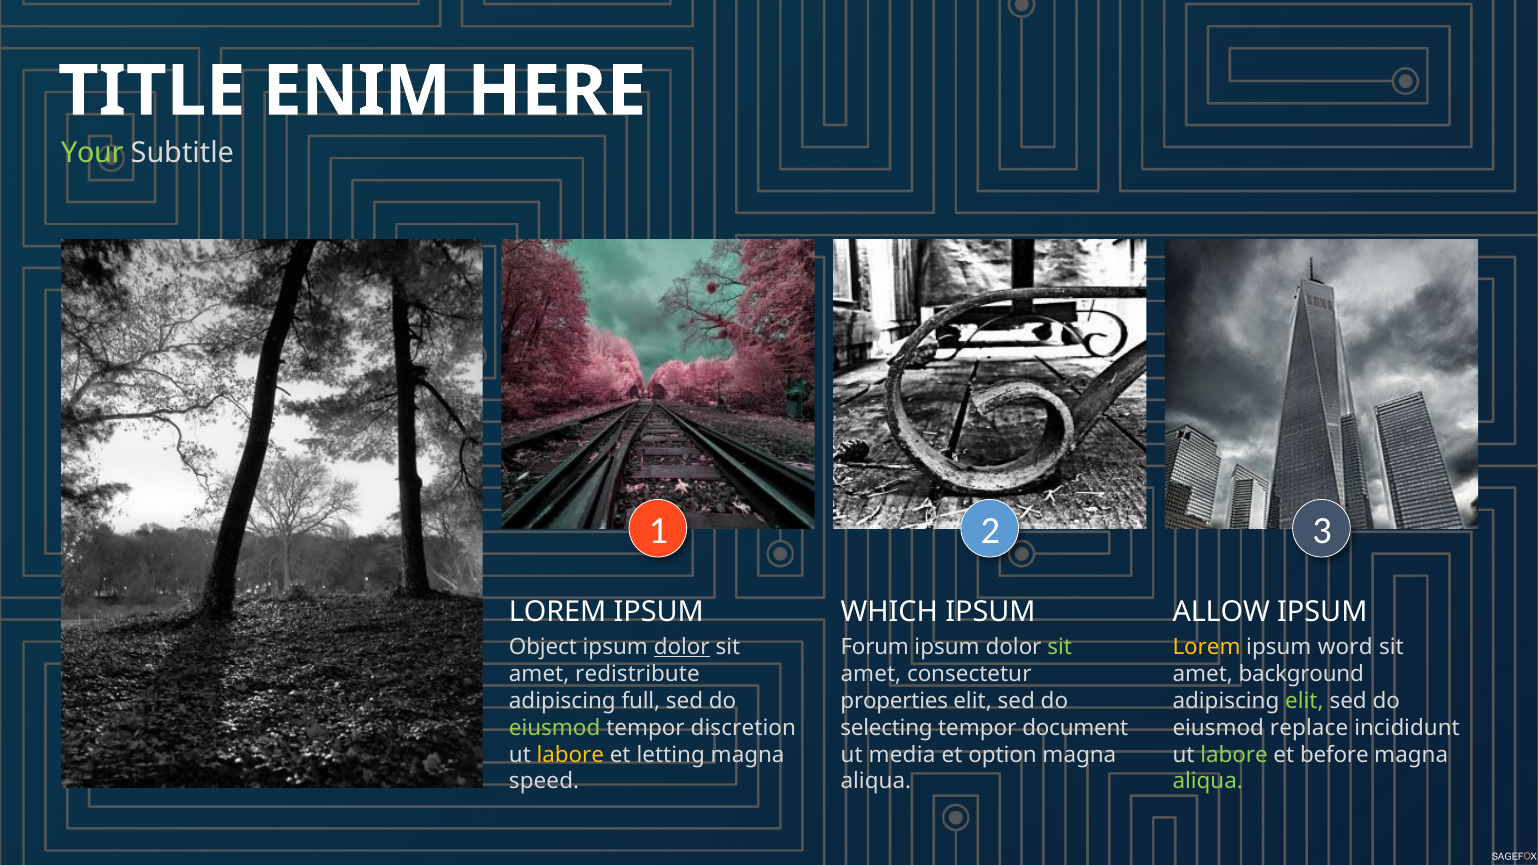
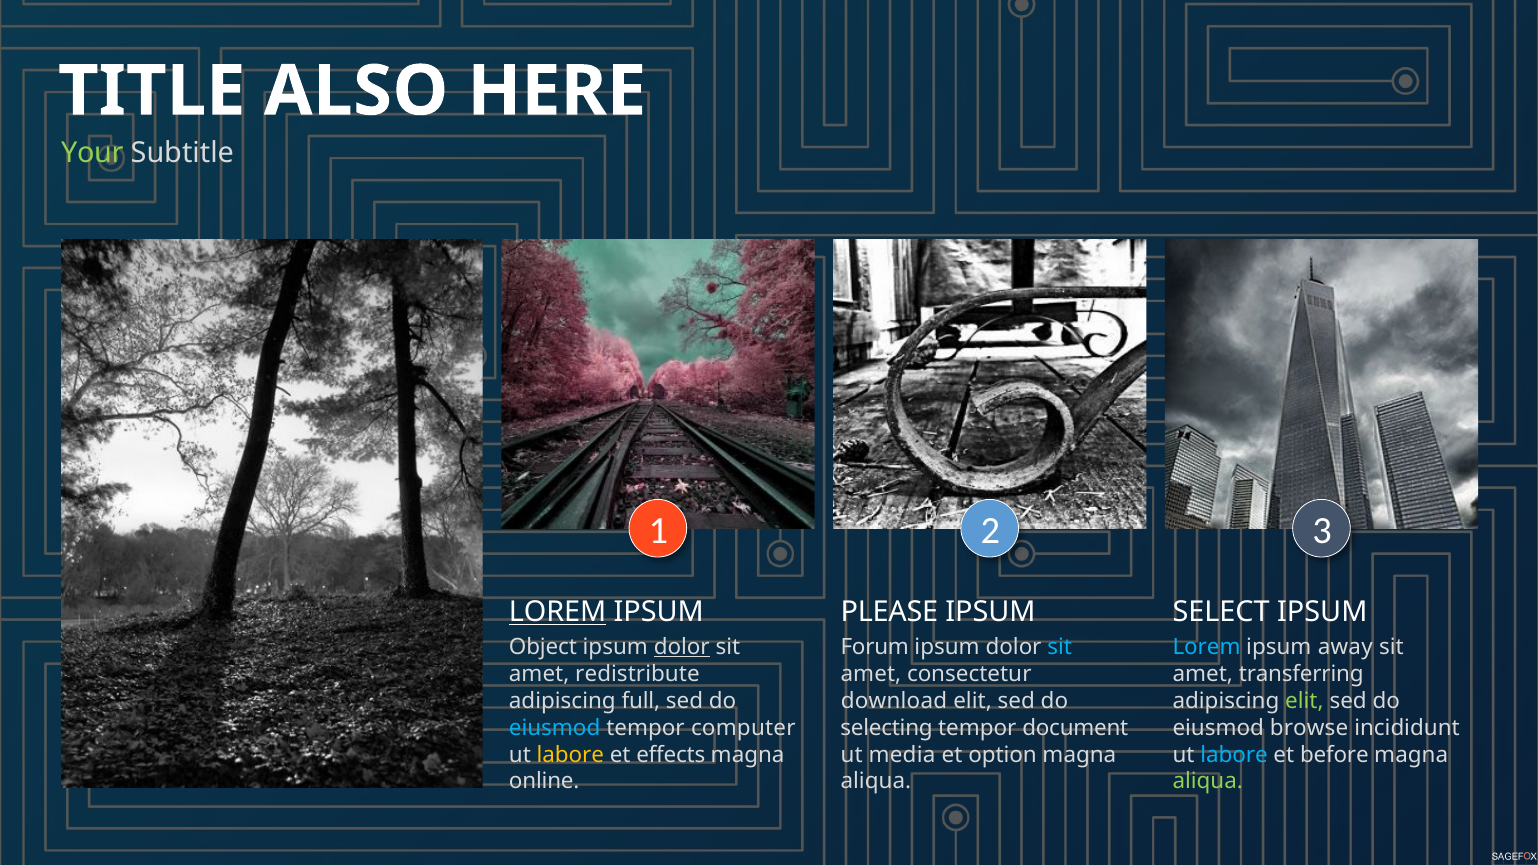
ENIM: ENIM -> ALSO
LOREM at (558, 612) underline: none -> present
WHICH: WHICH -> PLEASE
ALLOW: ALLOW -> SELECT
sit at (1060, 647) colour: light green -> light blue
Lorem at (1207, 647) colour: yellow -> light blue
word: word -> away
background: background -> transferring
properties: properties -> download
eiusmod at (555, 728) colour: light green -> light blue
discretion: discretion -> computer
replace: replace -> browse
letting: letting -> effects
labore at (1234, 755) colour: light green -> light blue
speed: speed -> online
